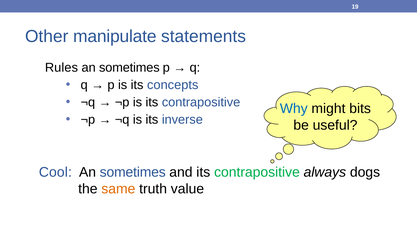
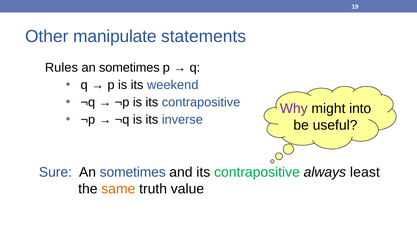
concepts: concepts -> weekend
Why colour: blue -> purple
bits: bits -> into
Cool: Cool -> Sure
dogs: dogs -> least
